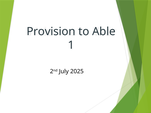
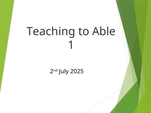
Provision: Provision -> Teaching
